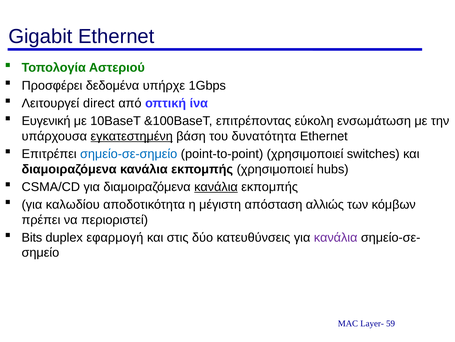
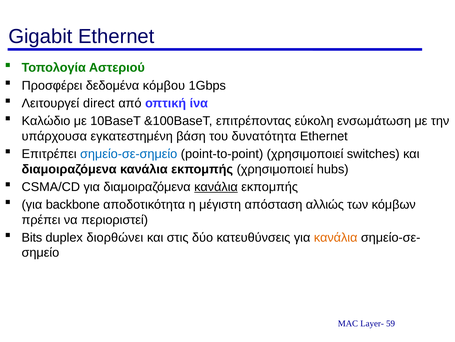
υπήρχε: υπήρχε -> κόμβου
Ευγενική: Ευγενική -> Καλώδιο
εγκατεστημένη underline: present -> none
καλωδίου: καλωδίου -> backbone
εφαρμογή: εφαρμογή -> διορθώνει
κανάλια at (336, 237) colour: purple -> orange
